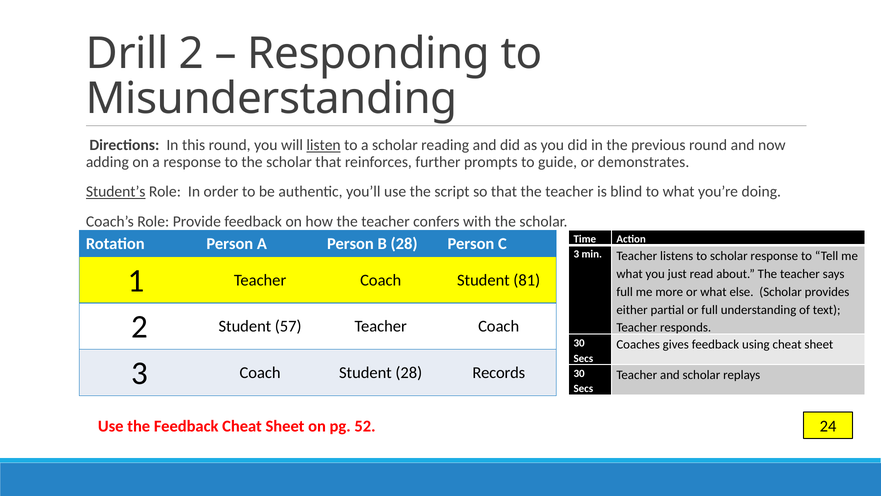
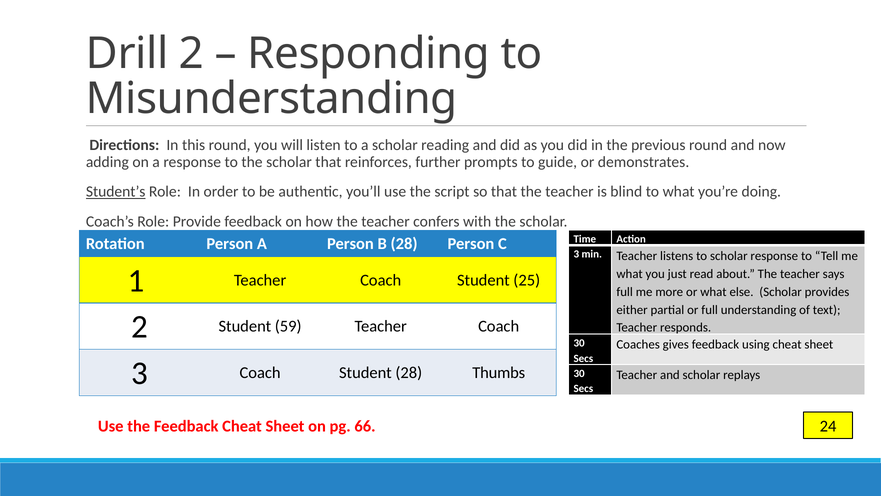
listen underline: present -> none
81: 81 -> 25
57: 57 -> 59
Records: Records -> Thumbs
52: 52 -> 66
